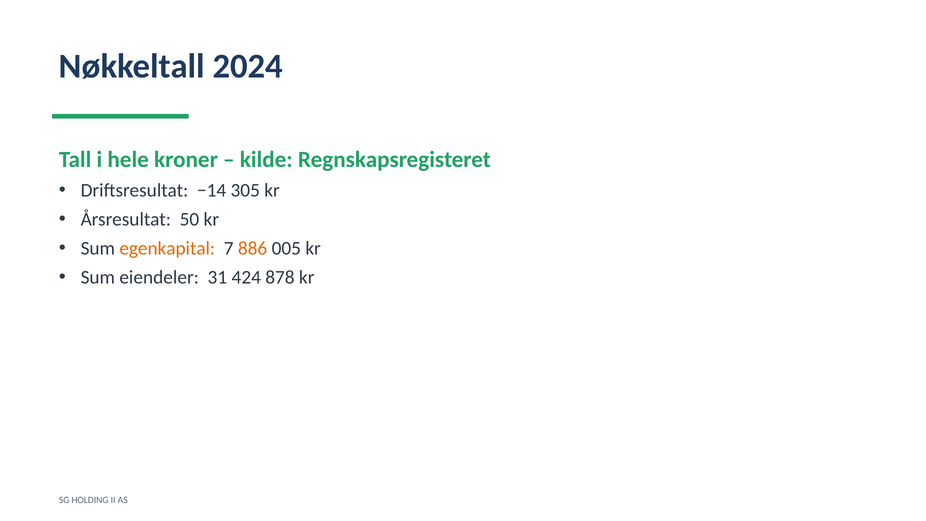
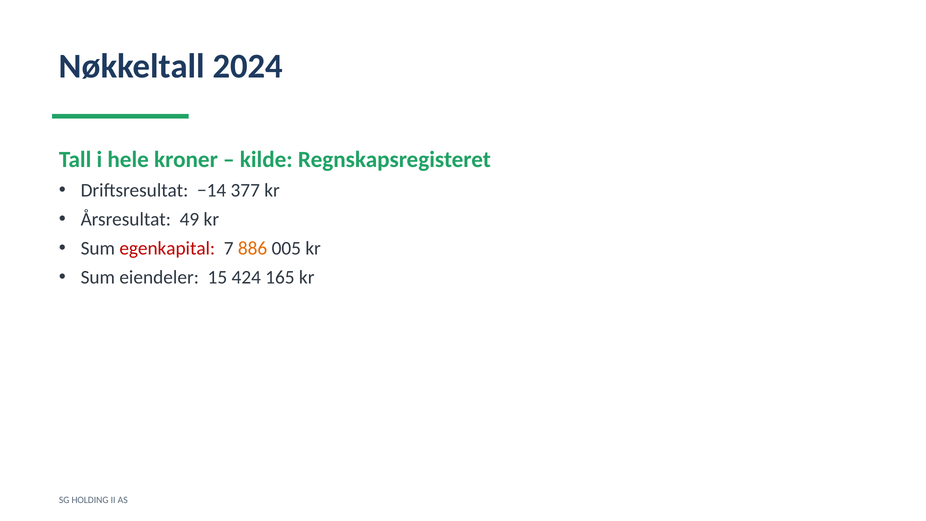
305: 305 -> 377
50: 50 -> 49
egenkapital colour: orange -> red
31: 31 -> 15
878: 878 -> 165
